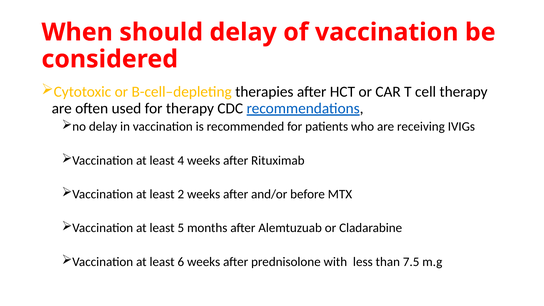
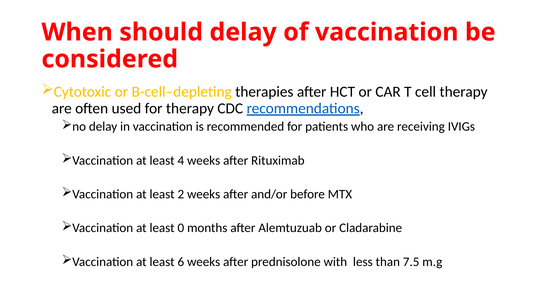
5: 5 -> 0
